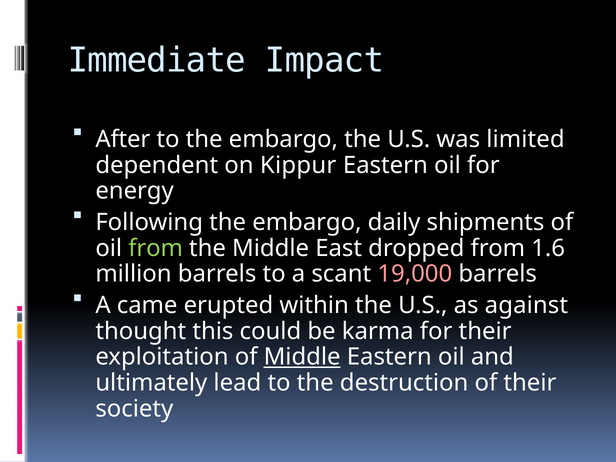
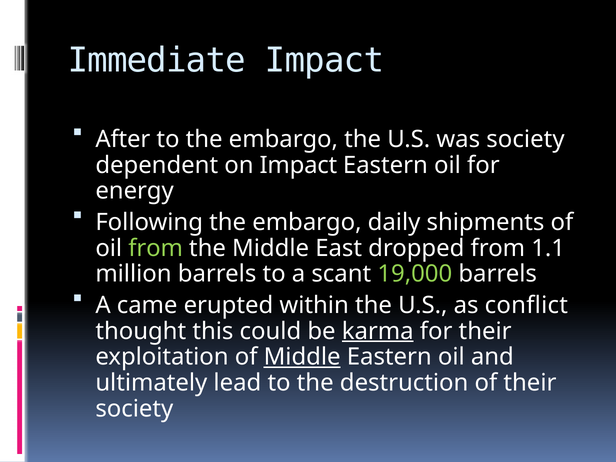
was limited: limited -> society
on Kippur: Kippur -> Impact
1.6: 1.6 -> 1.1
19,000 colour: pink -> light green
against: against -> conflict
karma underline: none -> present
